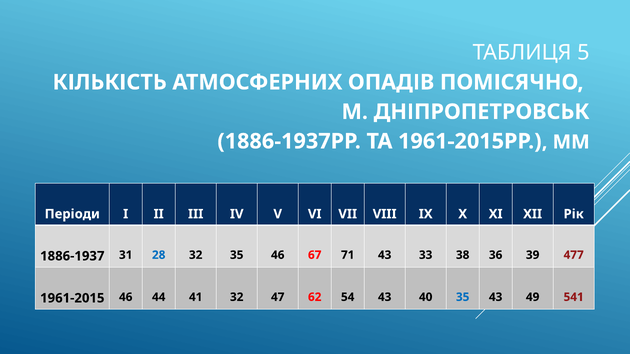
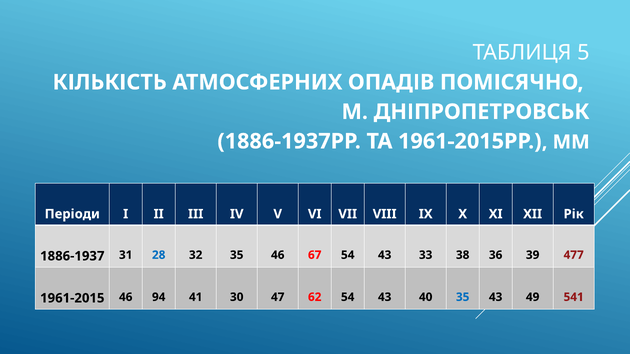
67 71: 71 -> 54
44: 44 -> 94
41 32: 32 -> 30
